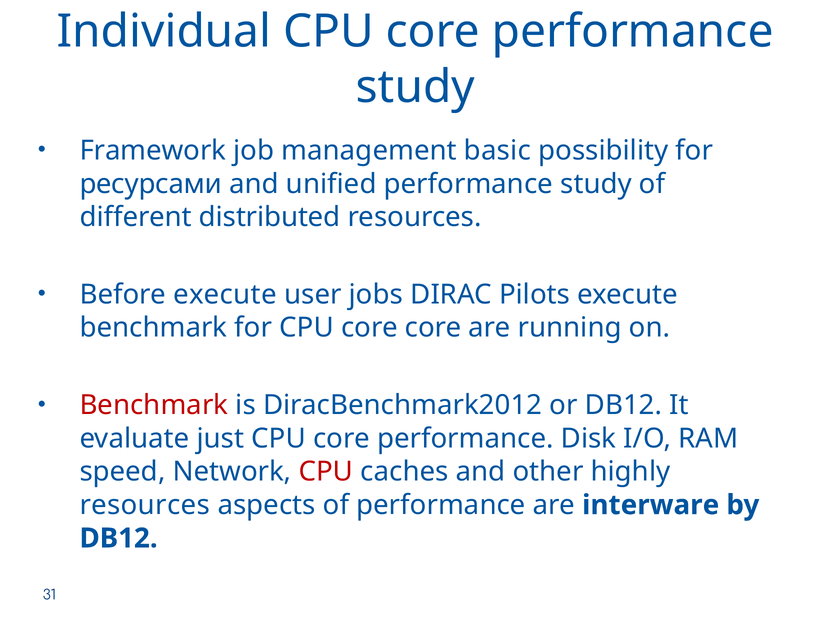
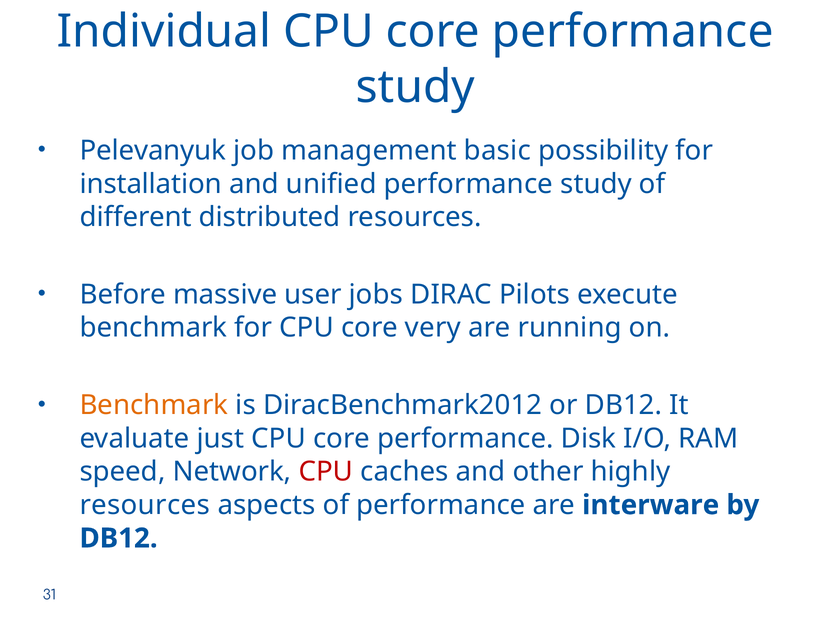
Framework: Framework -> Pelevanyuk
ресурсами: ресурсами -> installation
Before execute: execute -> massive
core core: core -> very
Benchmark at (154, 406) colour: red -> orange
